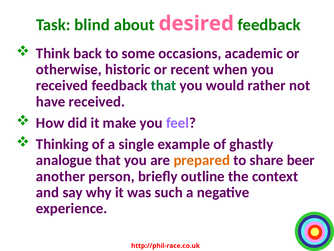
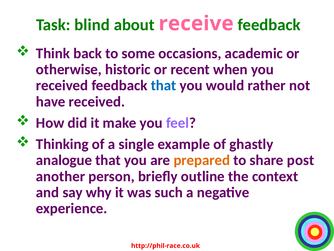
desired: desired -> receive
that at (164, 85) colour: green -> blue
beer: beer -> post
